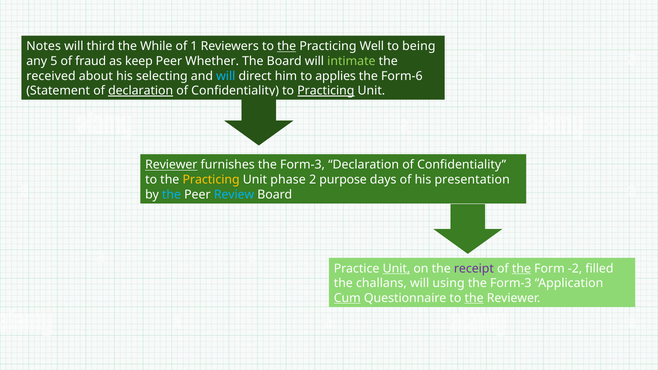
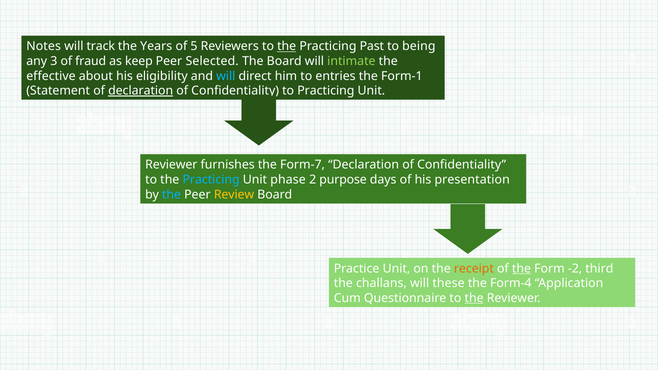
third: third -> track
While: While -> Years
1: 1 -> 5
Well: Well -> Past
5: 5 -> 3
Whether: Whether -> Selected
received: received -> effective
selecting: selecting -> eligibility
applies: applies -> entries
Form-6: Form-6 -> Form-1
Practicing at (326, 91) underline: present -> none
Reviewer at (171, 165) underline: present -> none
furnishes the Form-3: Form-3 -> Form-7
Practicing at (211, 180) colour: yellow -> light blue
Review colour: light blue -> yellow
Unit at (396, 269) underline: present -> none
receipt colour: purple -> orange
filled: filled -> third
using: using -> these
Form-3 at (511, 283): Form-3 -> Form-4
Cum underline: present -> none
